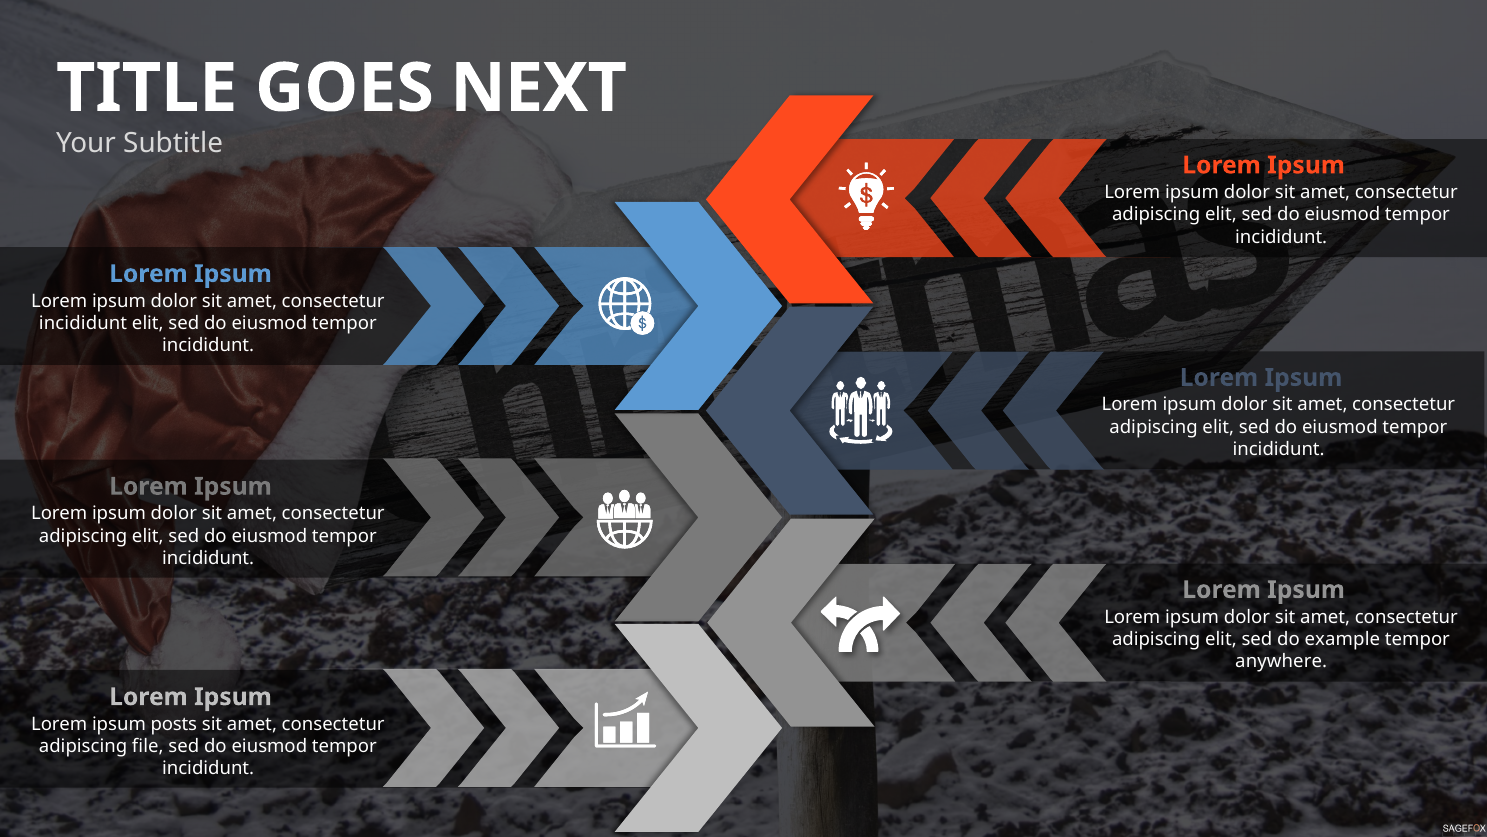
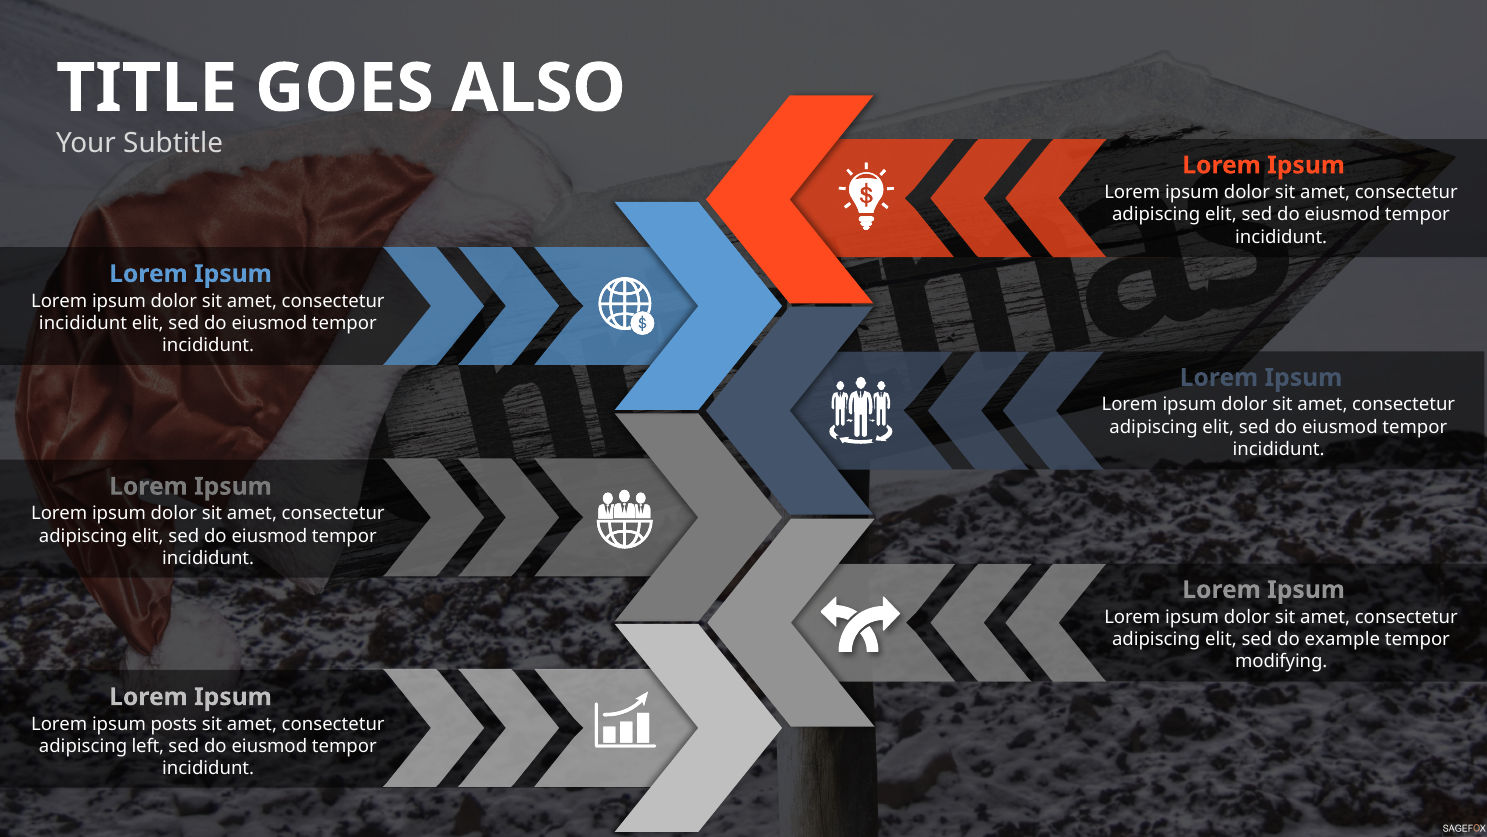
NEXT: NEXT -> ALSO
anywhere: anywhere -> modifying
file: file -> left
